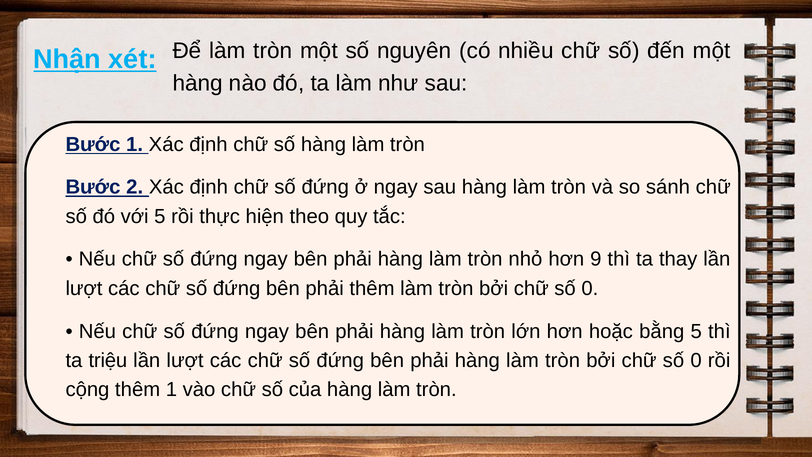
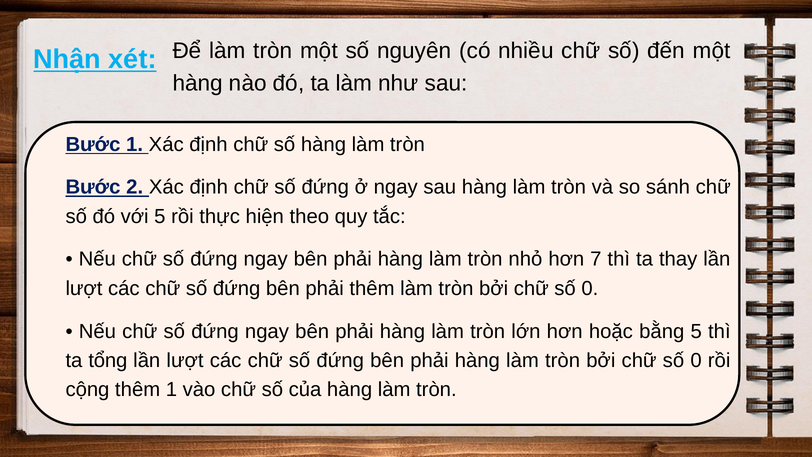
9: 9 -> 7
triệu: triệu -> tổng
